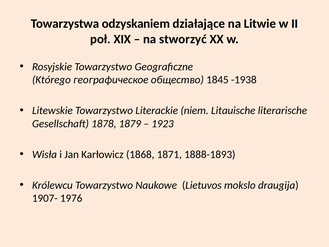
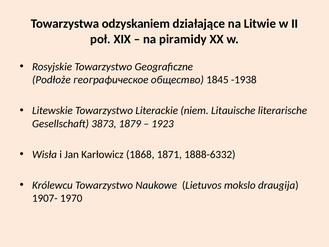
stworzyć: stworzyć -> piramidy
Którego: Którego -> Podłoże
1878: 1878 -> 3873
1888-1893: 1888-1893 -> 1888-6332
1976: 1976 -> 1970
